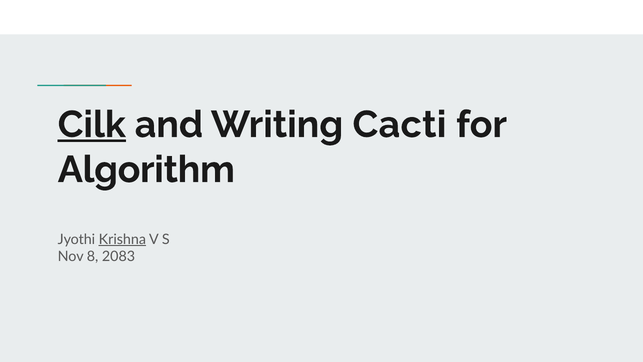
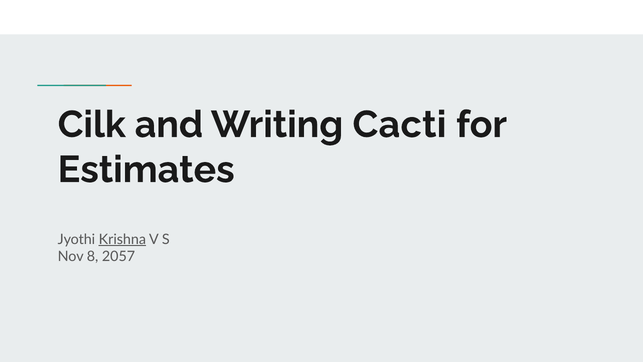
Cilk underline: present -> none
Algorithm: Algorithm -> Estimates
2083: 2083 -> 2057
